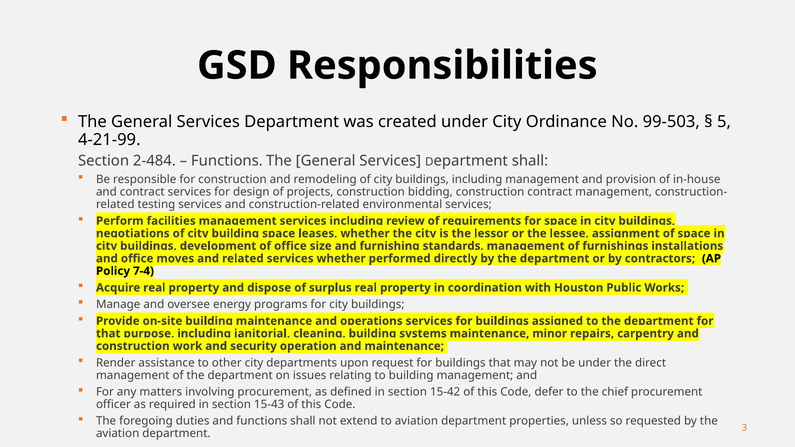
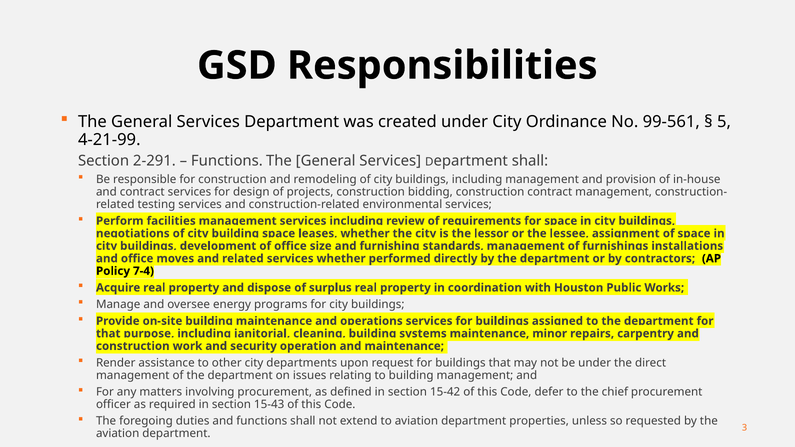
99-503: 99-503 -> 99-561
2-484: 2-484 -> 2-291
